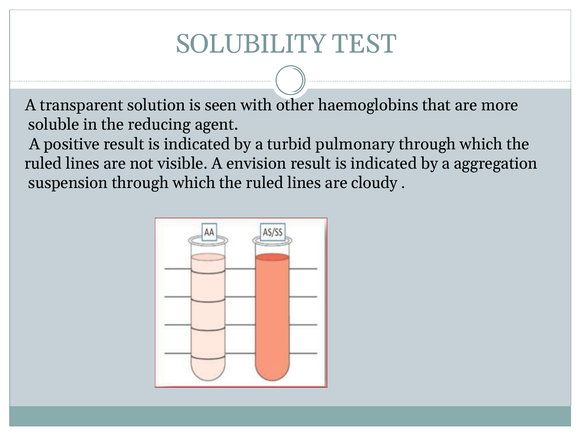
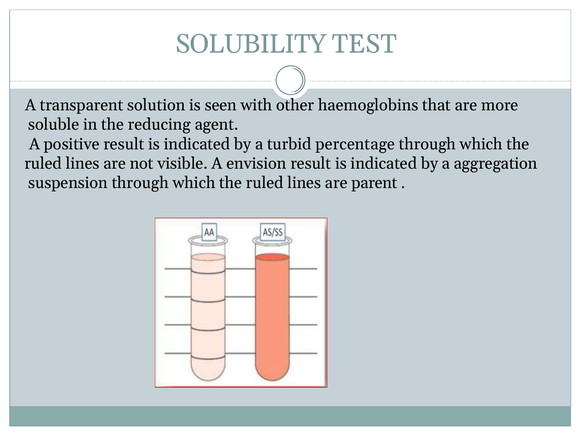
pulmonary: pulmonary -> percentage
cloudy: cloudy -> parent
